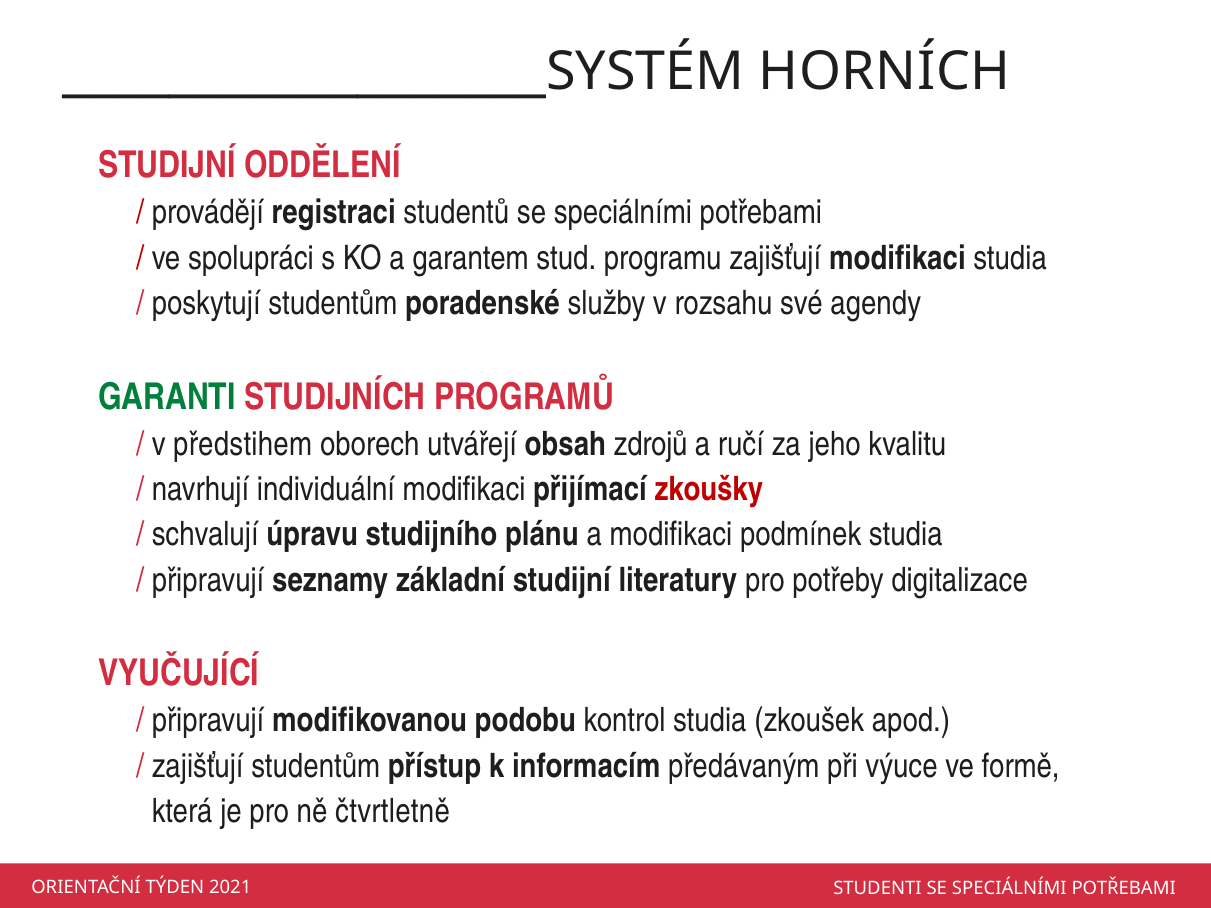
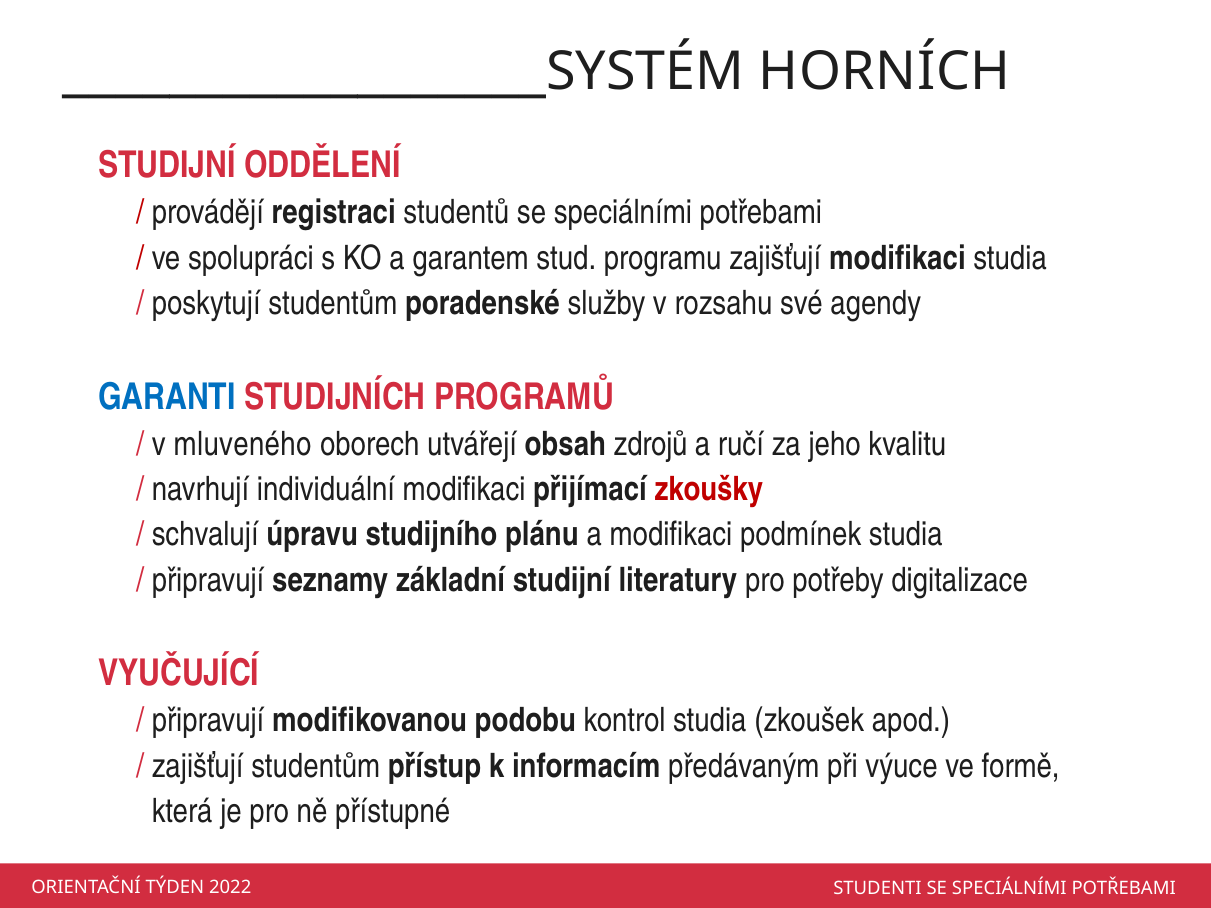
GARANTI colour: green -> blue
předstihem: předstihem -> mluveného
čtvrtletně: čtvrtletně -> přístupné
2021: 2021 -> 2022
